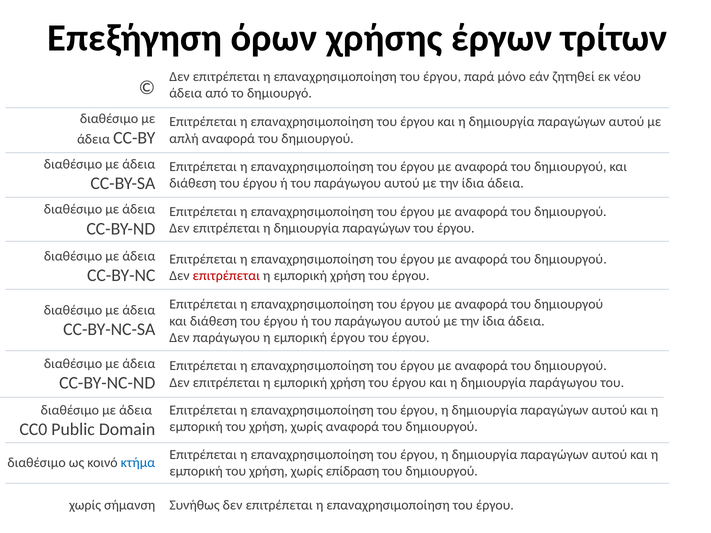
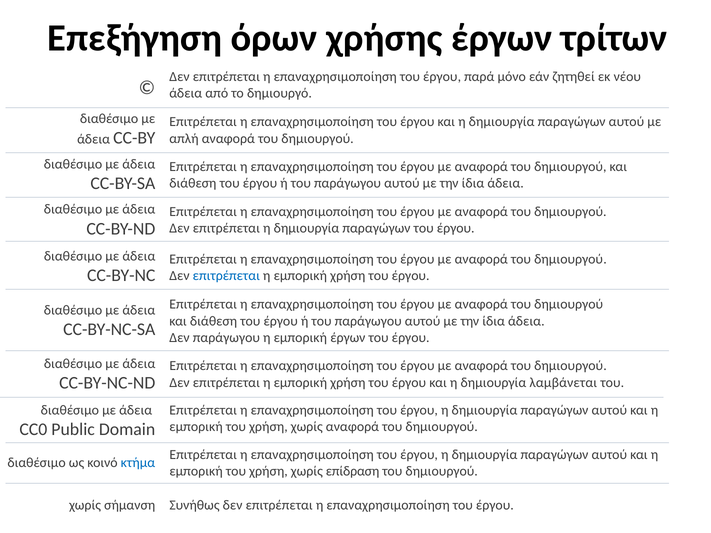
επιτρέπεται at (226, 276) colour: red -> blue
εμπορική έργου: έργου -> έργων
δημιουργία παράγωγου: παράγωγου -> λαμβάνεται
